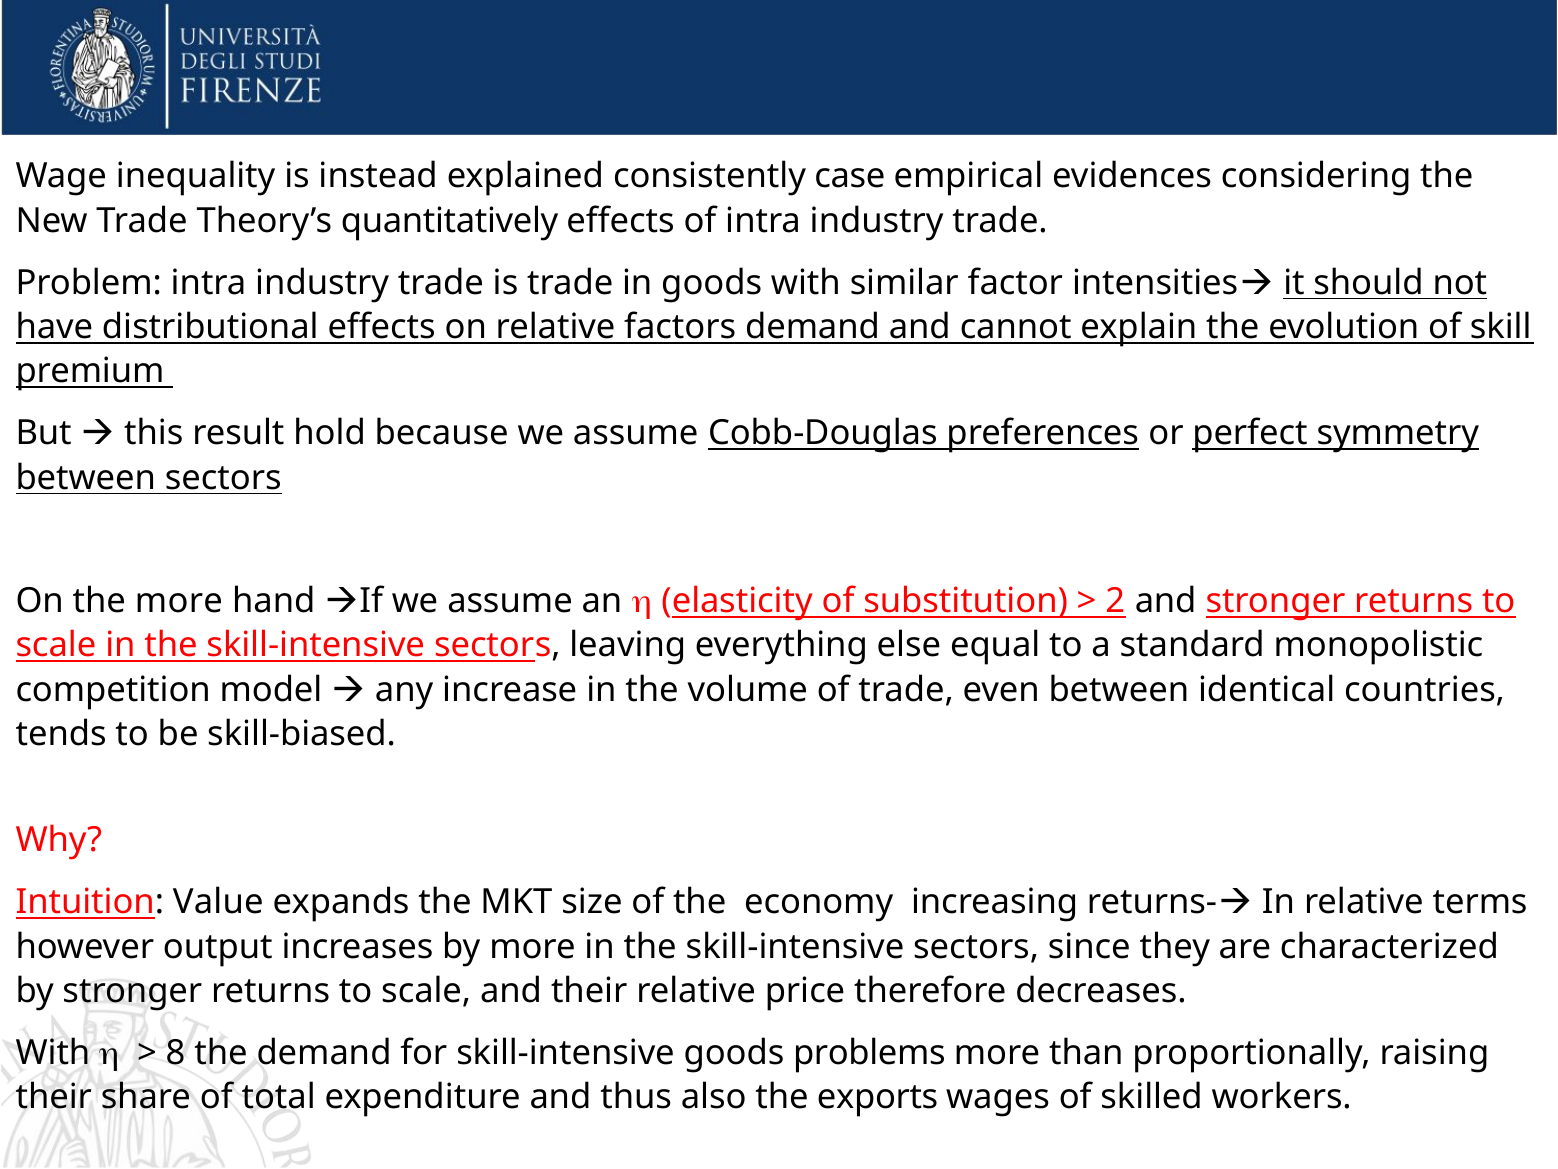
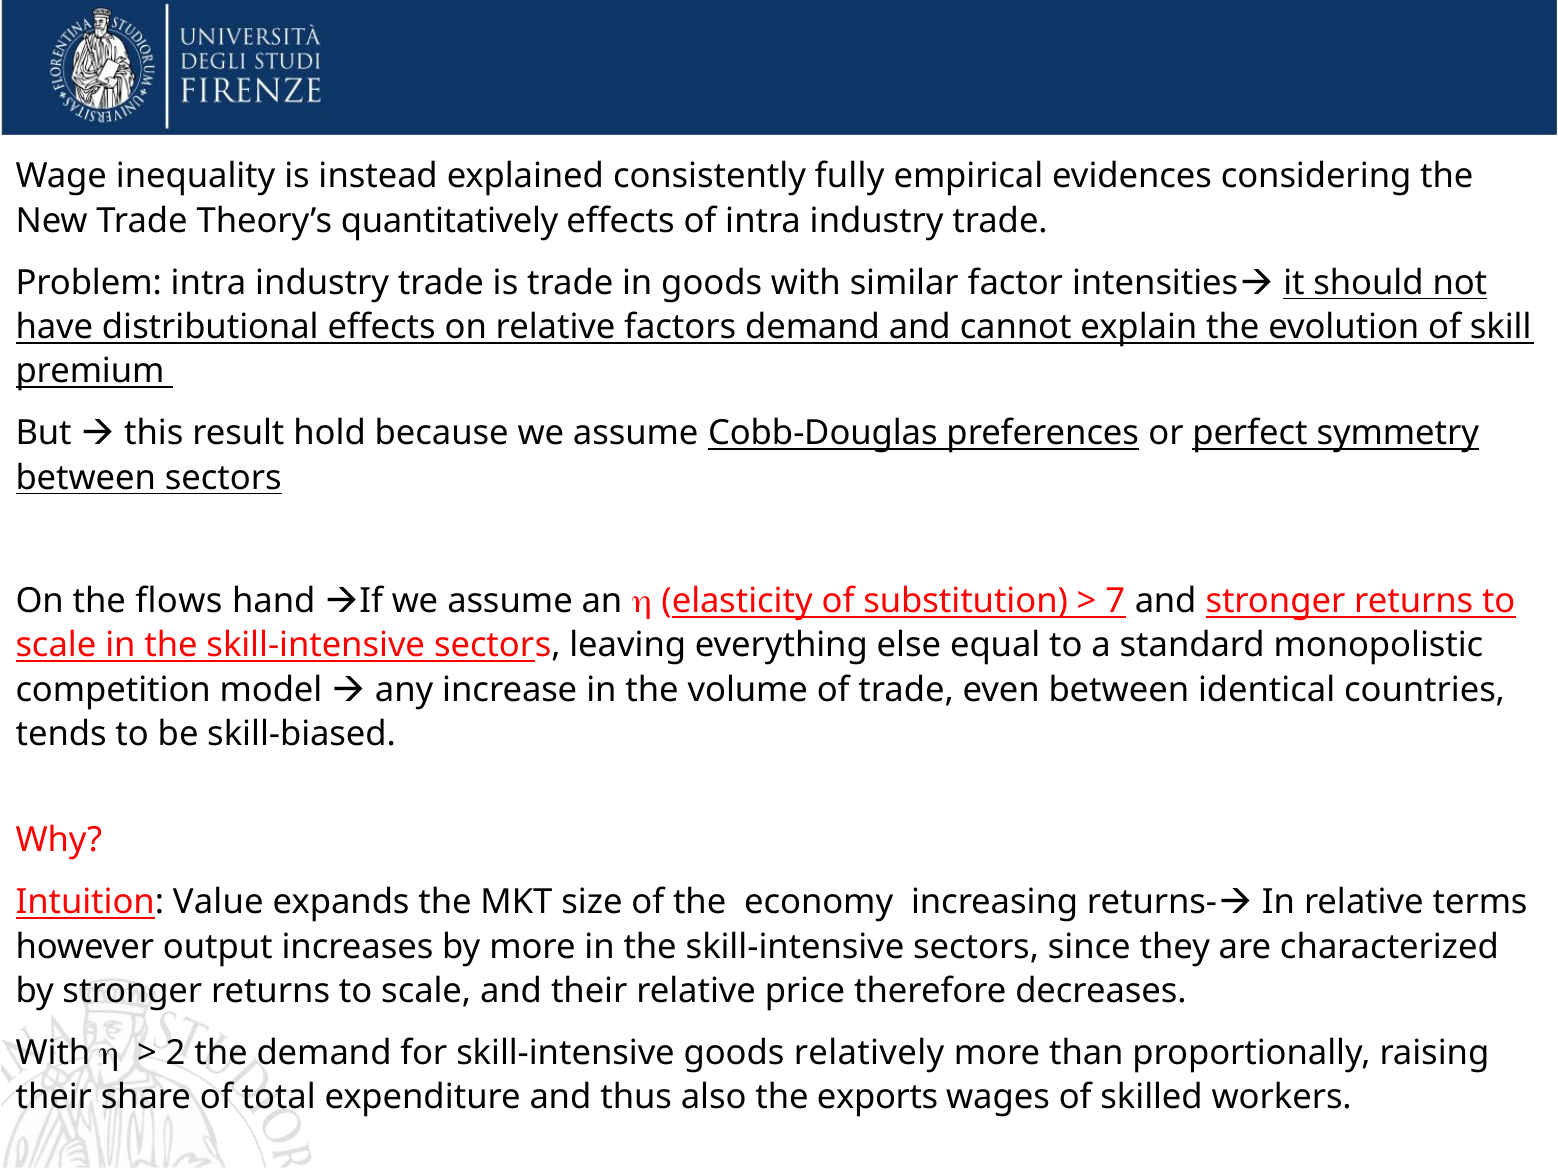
case: case -> fully
the more: more -> flows
2: 2 -> 7
8: 8 -> 2
problems: problems -> relatively
